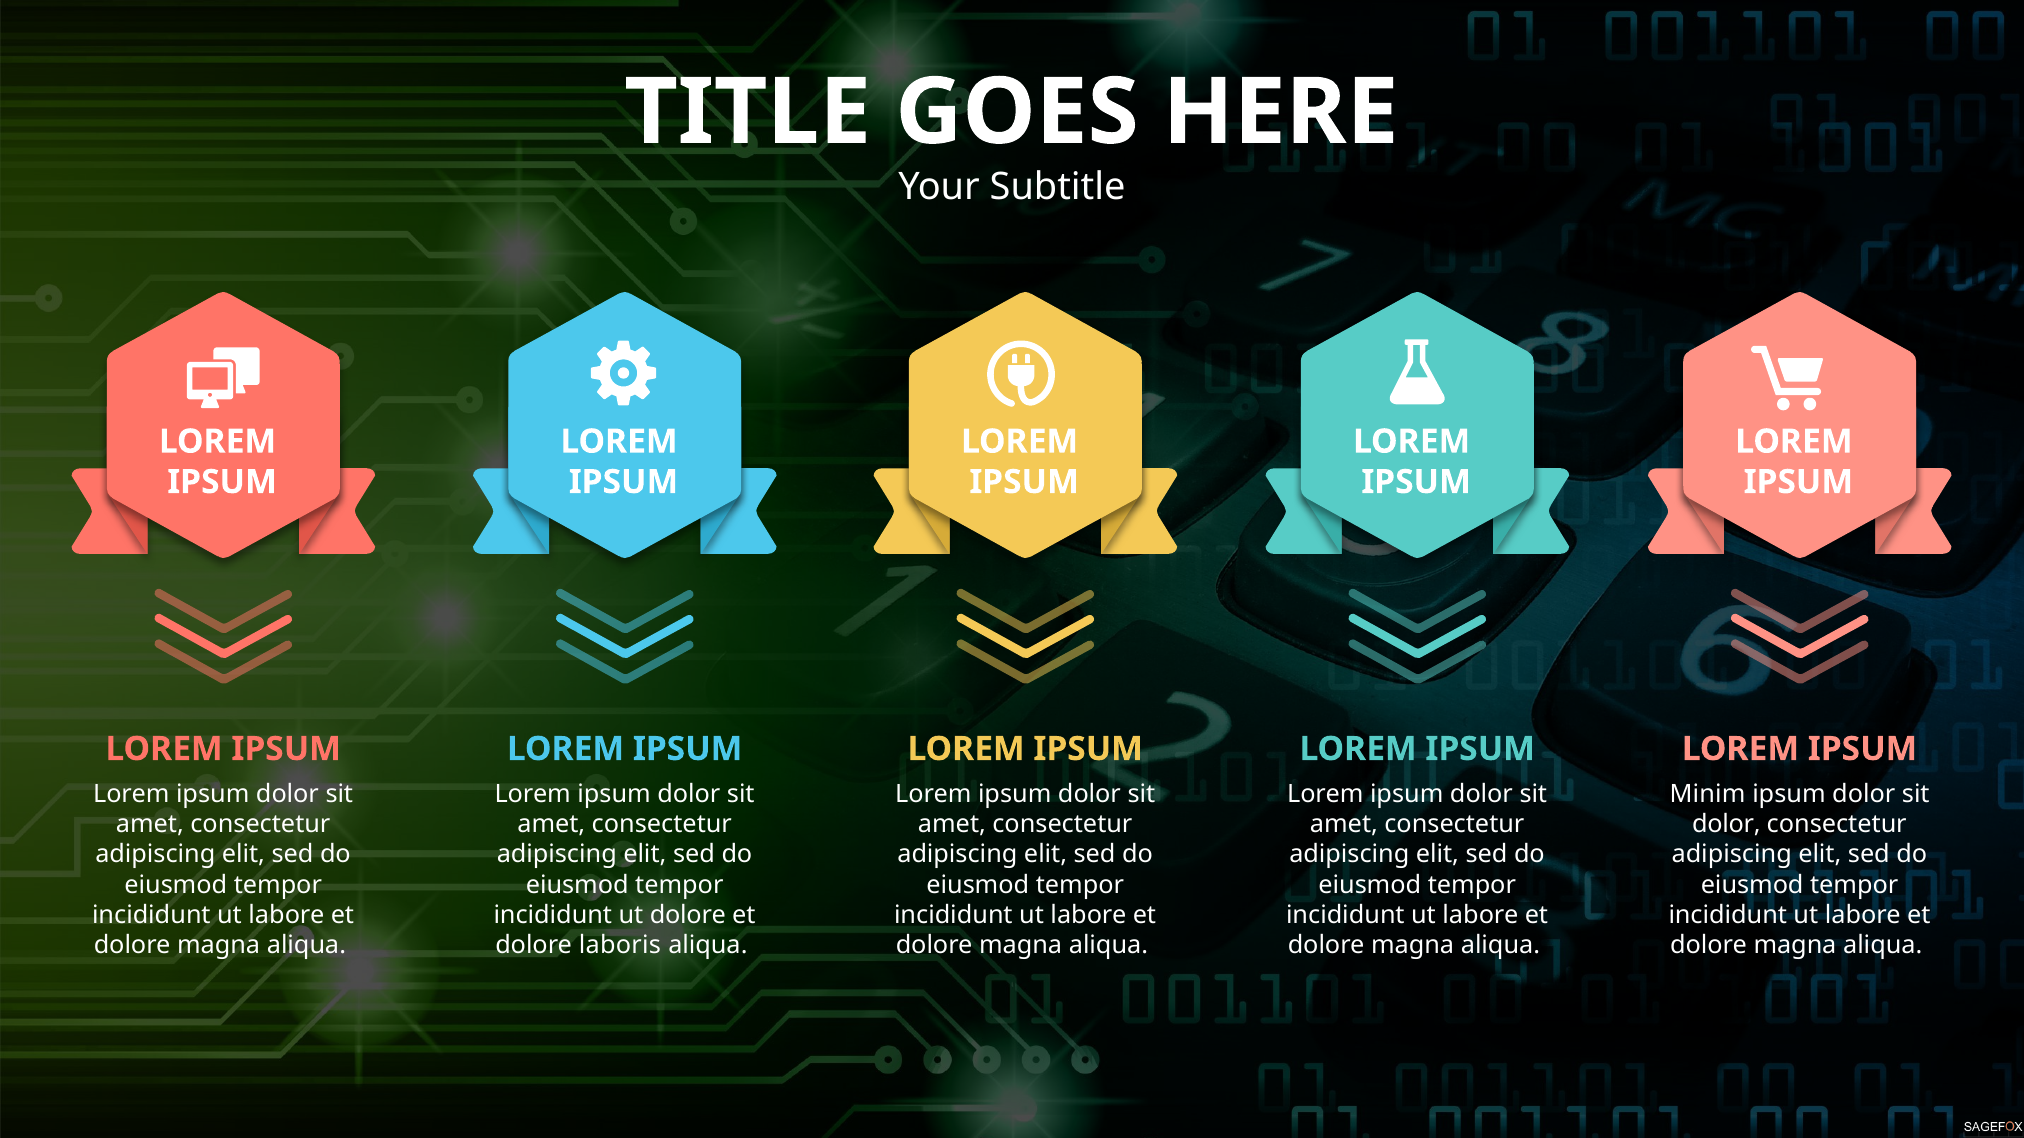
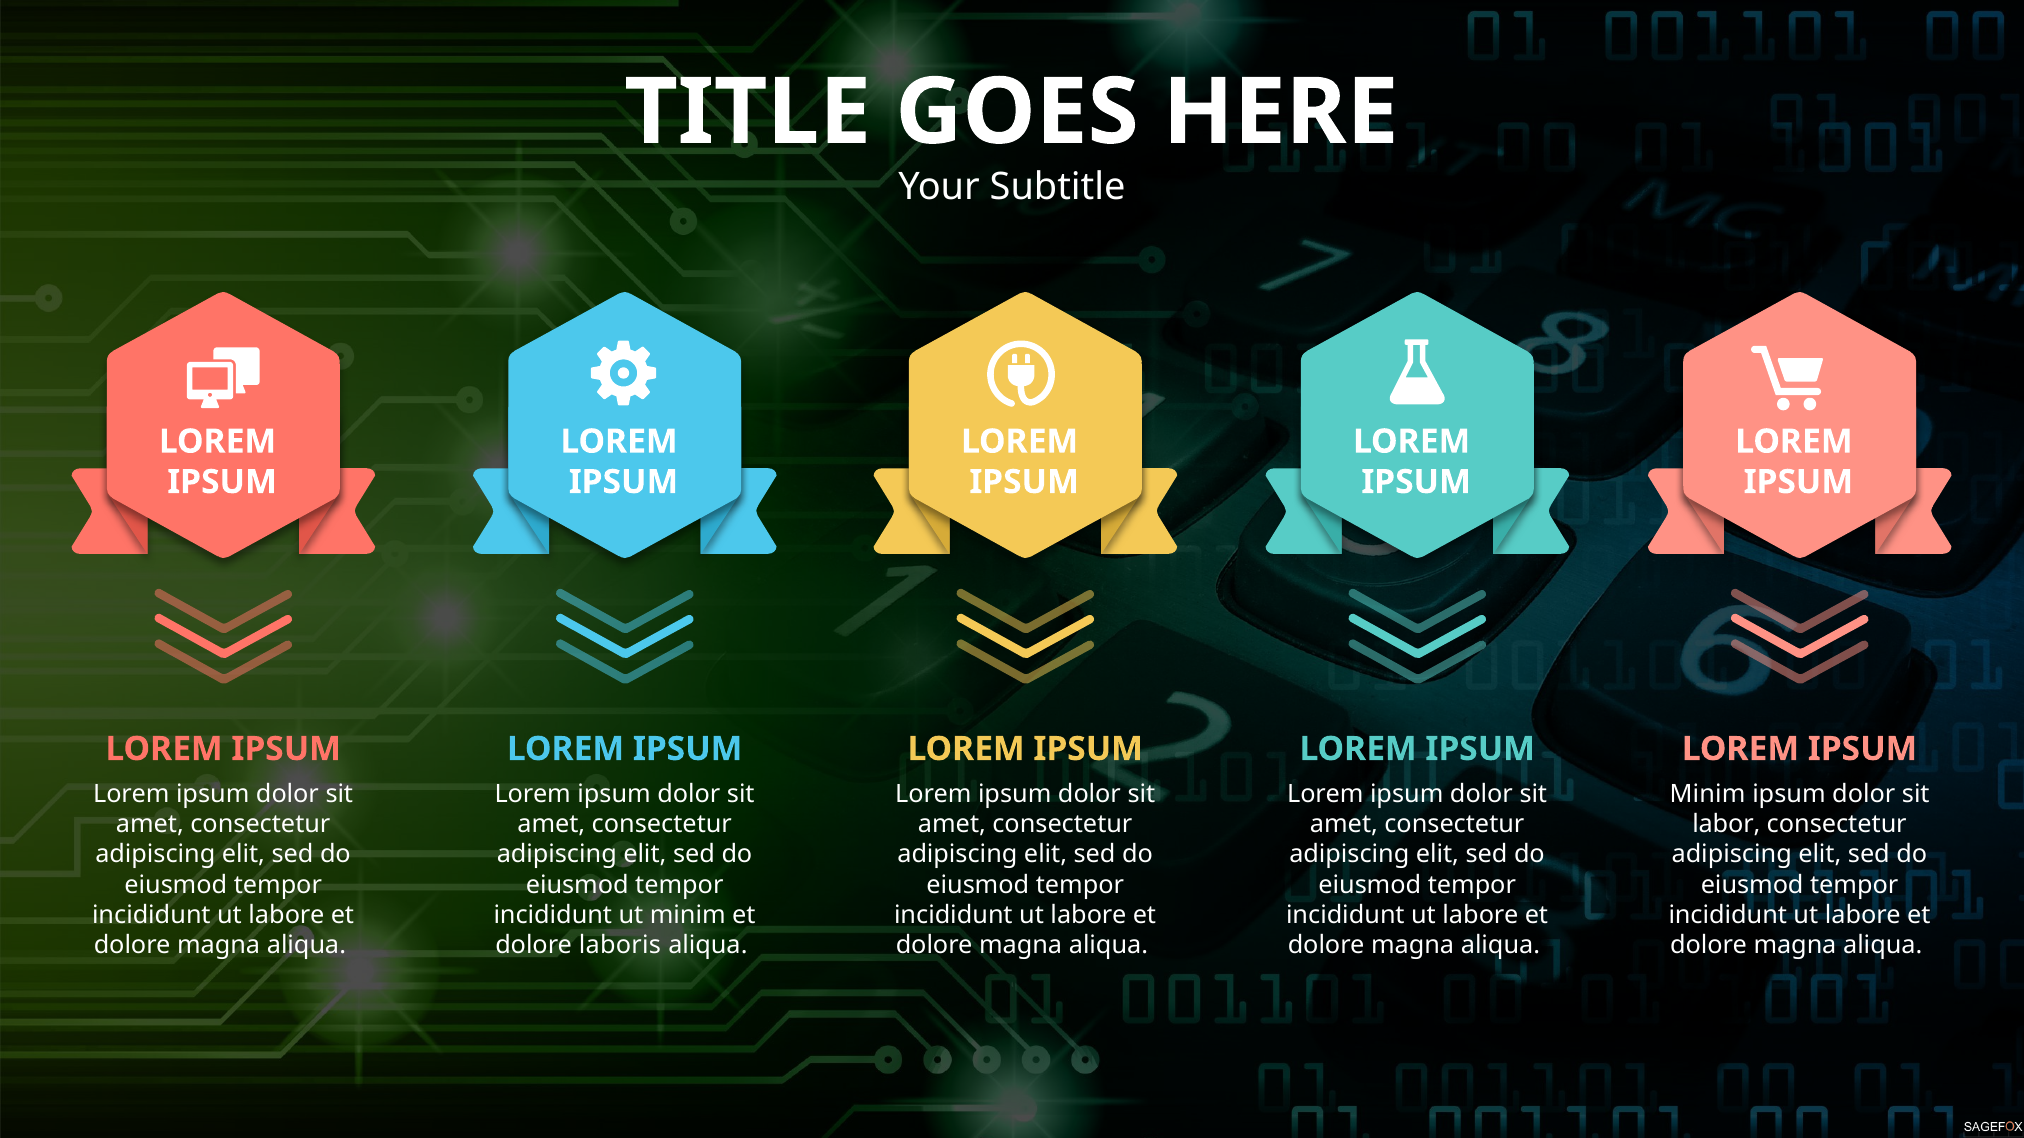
dolor at (1726, 825): dolor -> labor
ut dolore: dolore -> minim
